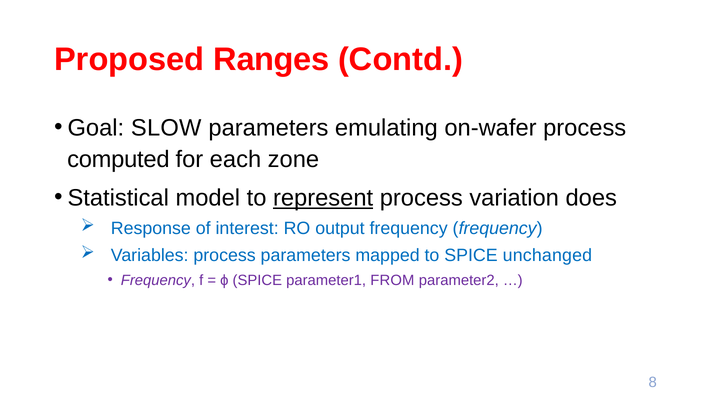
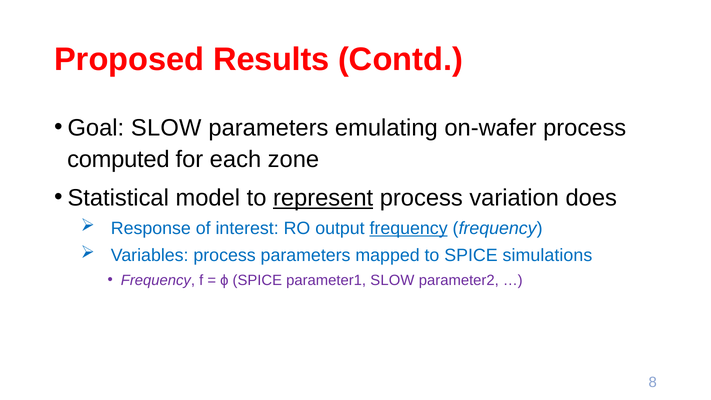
Ranges: Ranges -> Results
frequency at (409, 228) underline: none -> present
unchanged: unchanged -> simulations
parameter1 FROM: FROM -> SLOW
